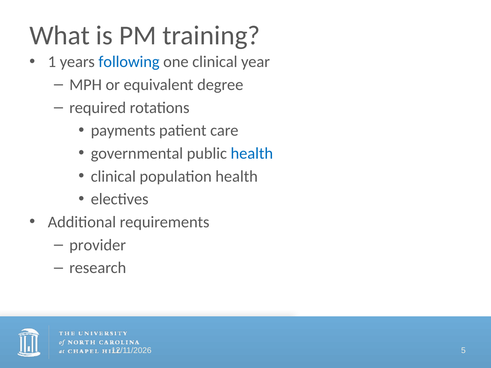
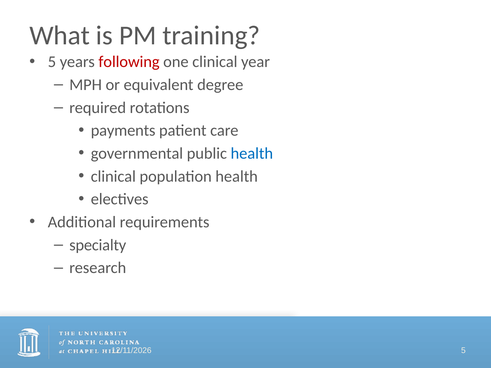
1 at (52, 62): 1 -> 5
following colour: blue -> red
provider: provider -> specialty
